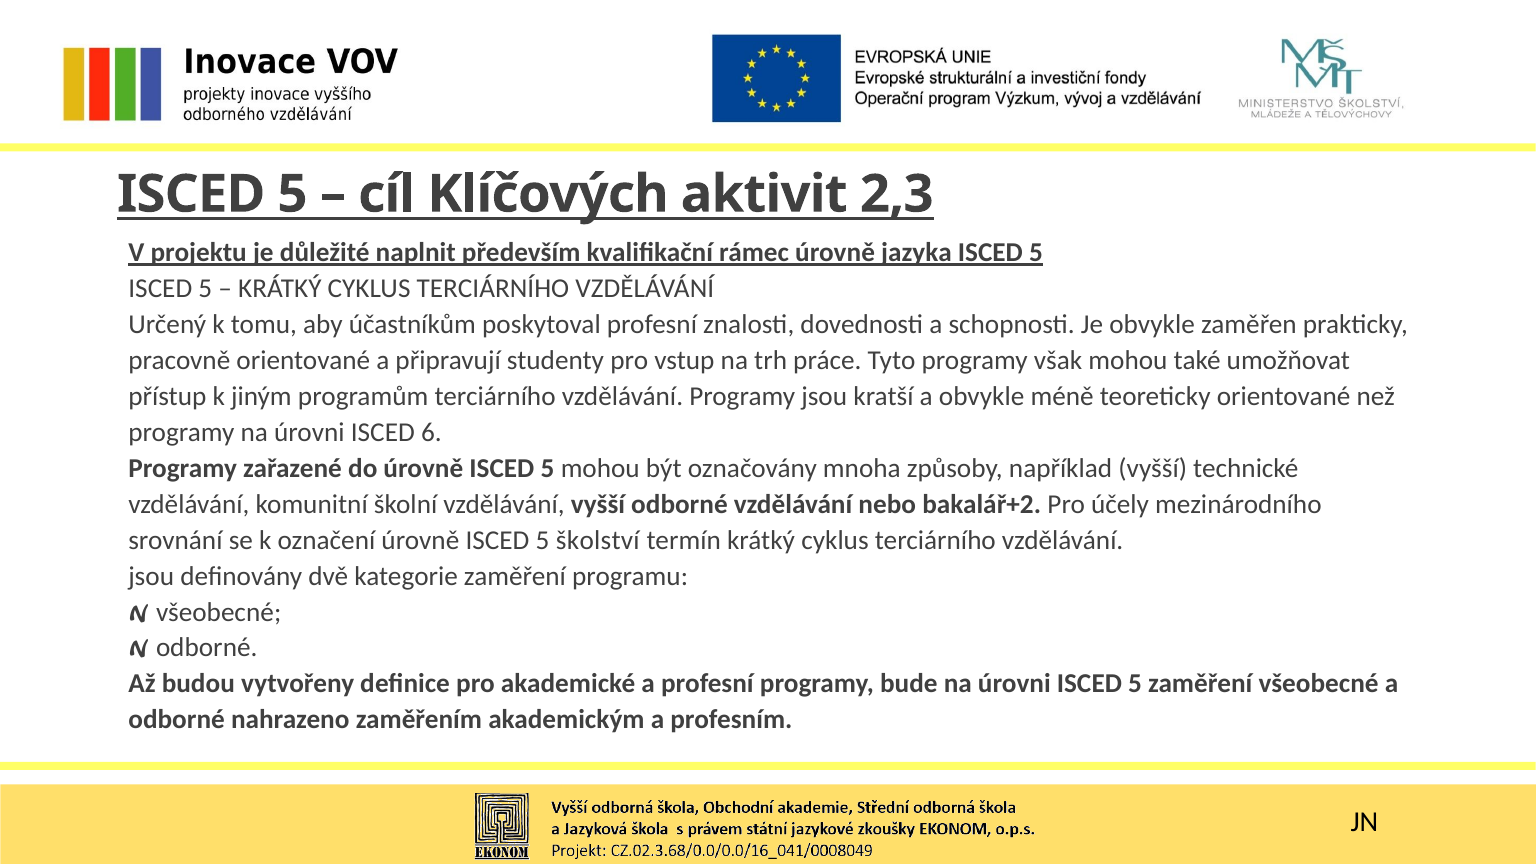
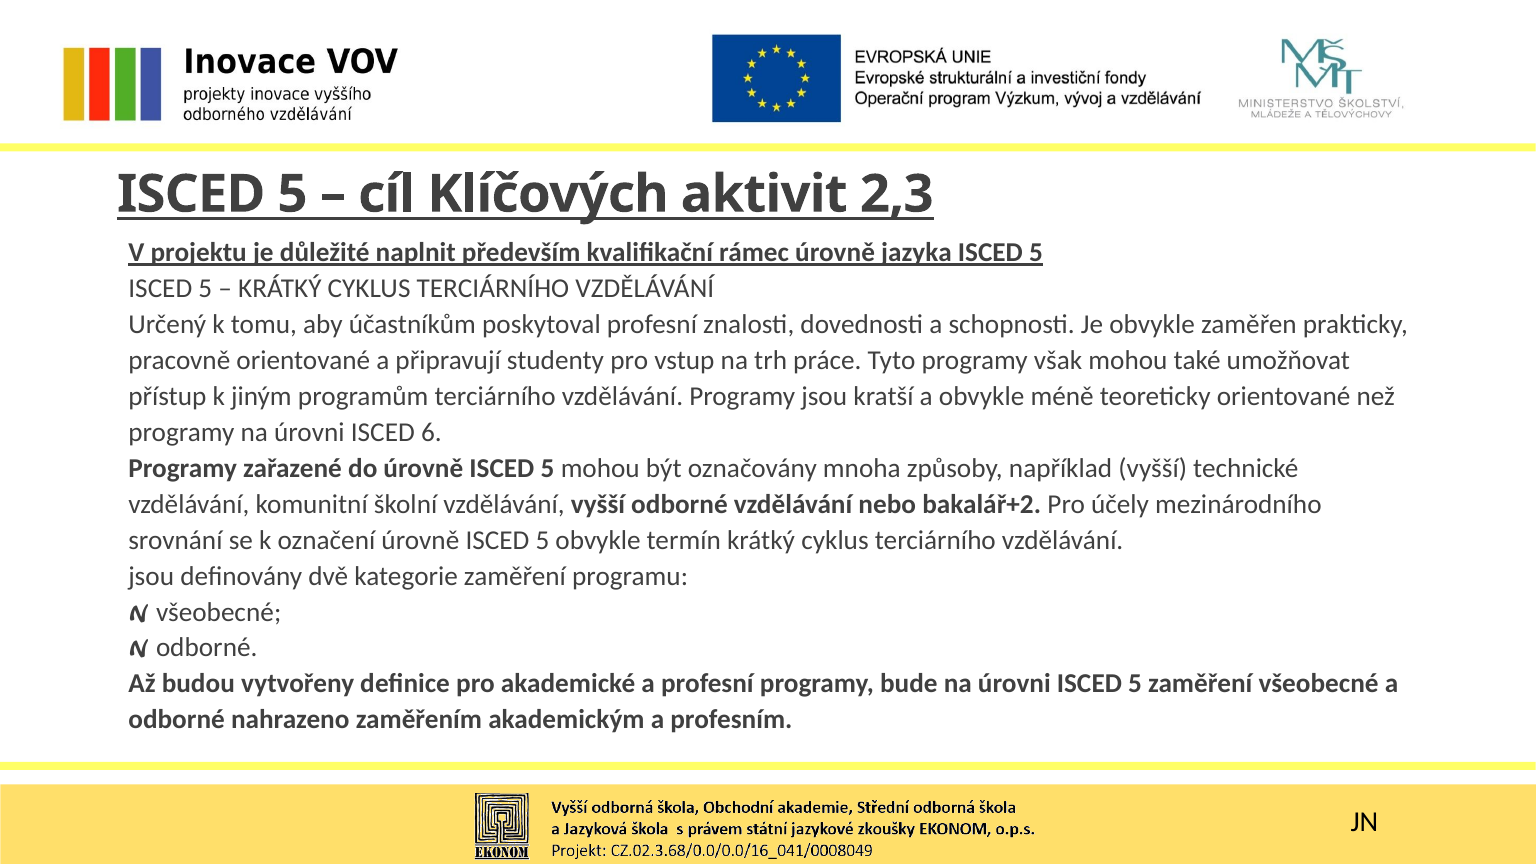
5 školství: školství -> obvykle
